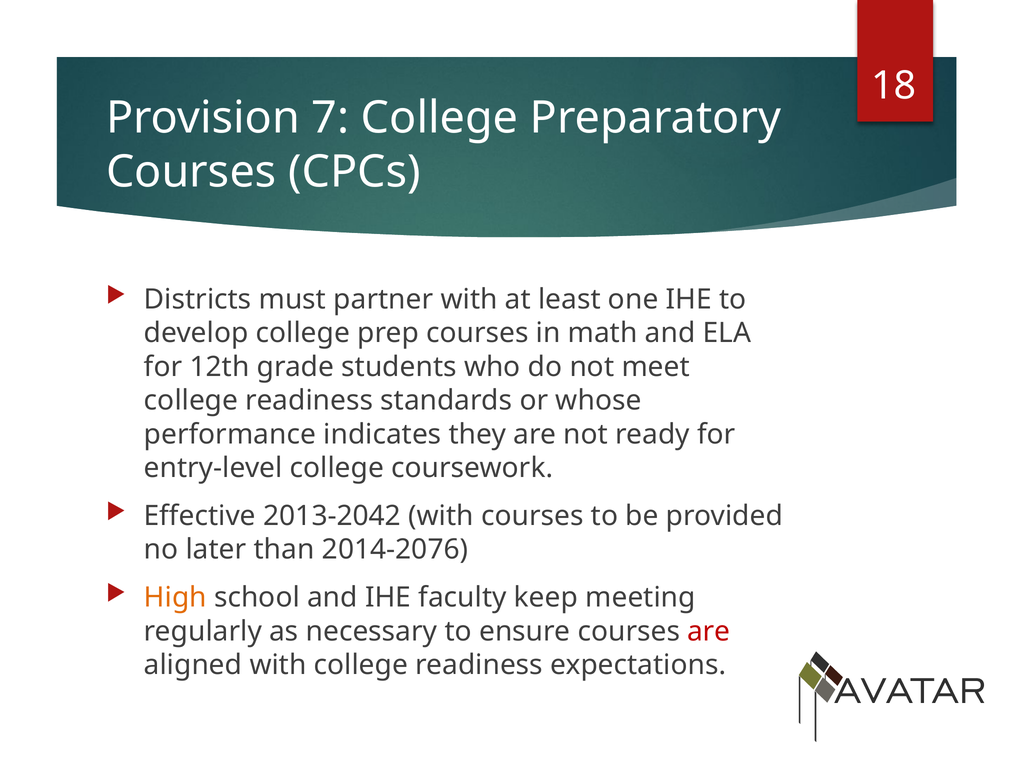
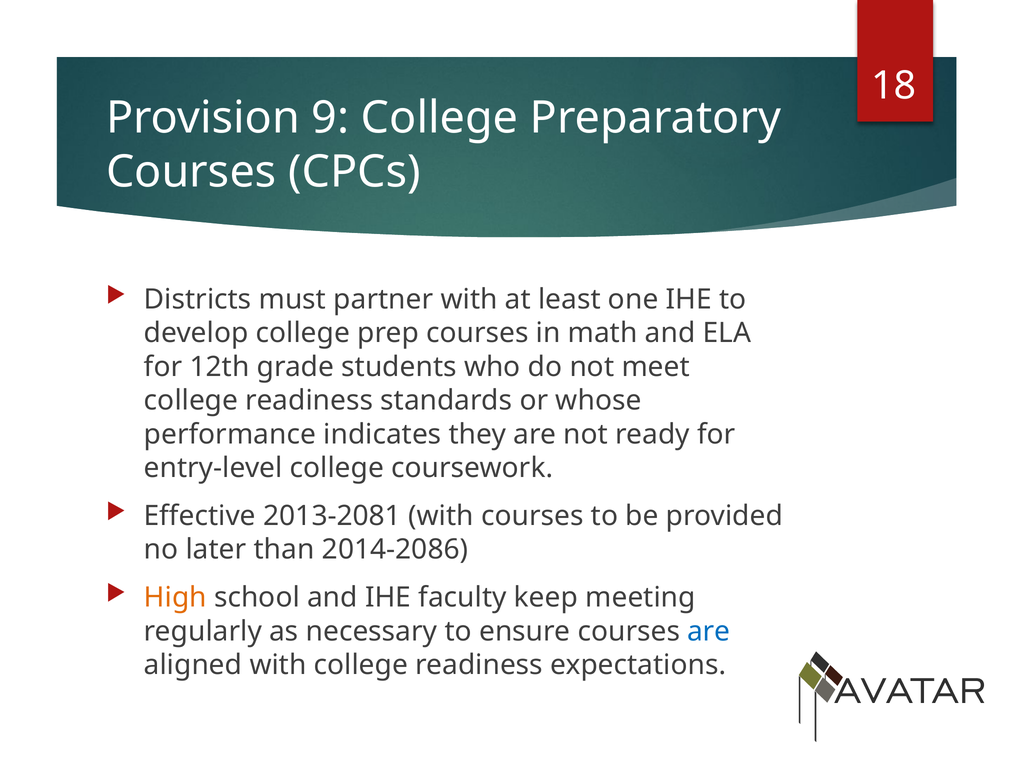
7: 7 -> 9
2013-2042: 2013-2042 -> 2013-2081
2014-2076: 2014-2076 -> 2014-2086
are at (709, 631) colour: red -> blue
